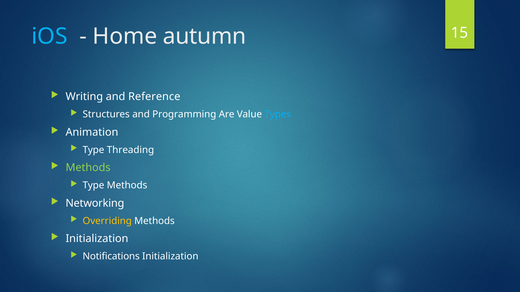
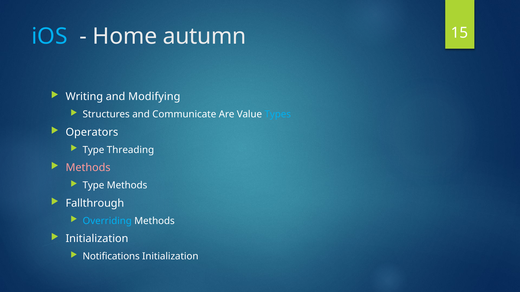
Reference: Reference -> Modifying
Programming: Programming -> Communicate
Animation: Animation -> Operators
Methods at (88, 168) colour: light green -> pink
Networking: Networking -> Fallthrough
Overriding colour: yellow -> light blue
